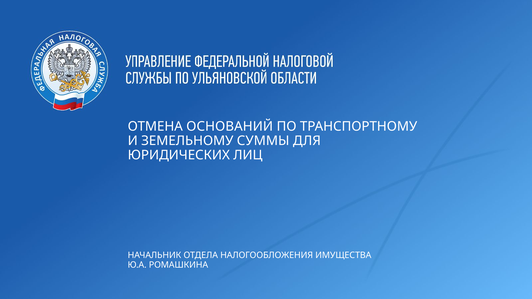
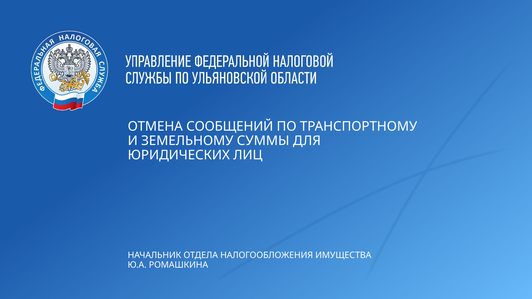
ОСНОВАНИЙ: ОСНОВАНИЙ -> СООБЩЕНИЙ
